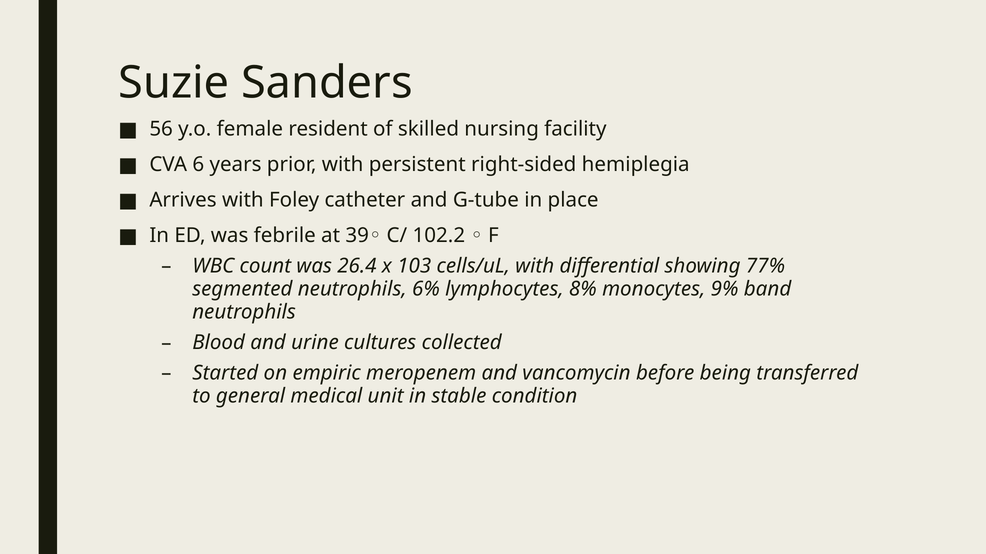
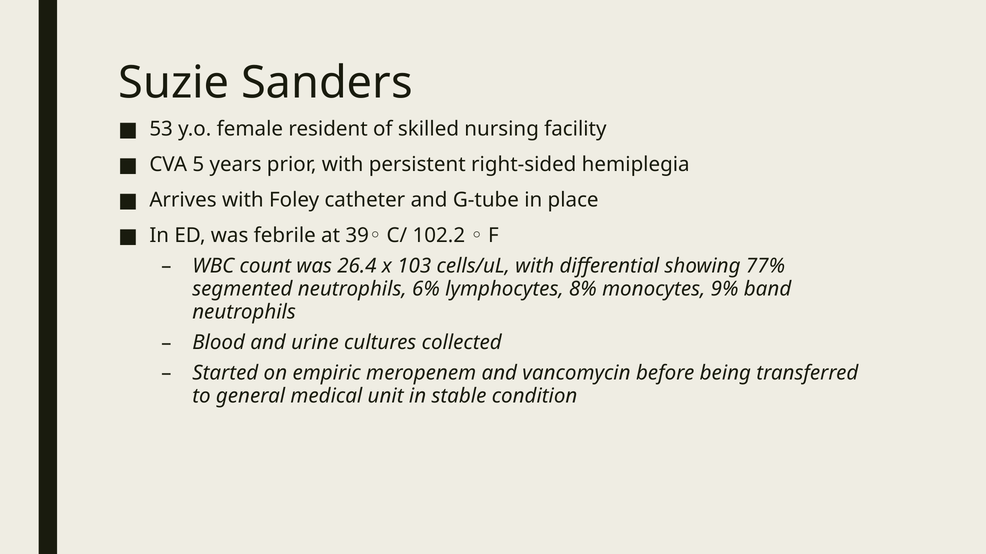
56: 56 -> 53
6: 6 -> 5
